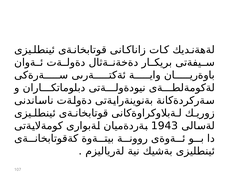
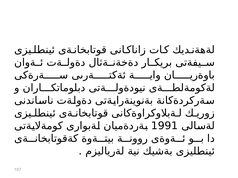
1943: 1943 -> 1991
